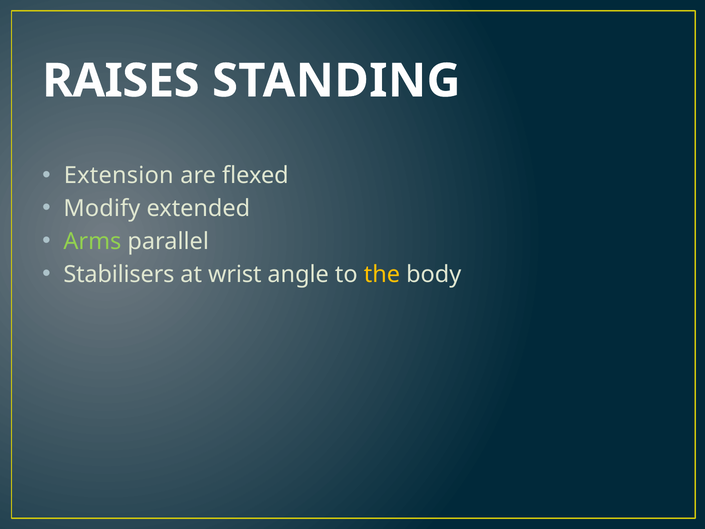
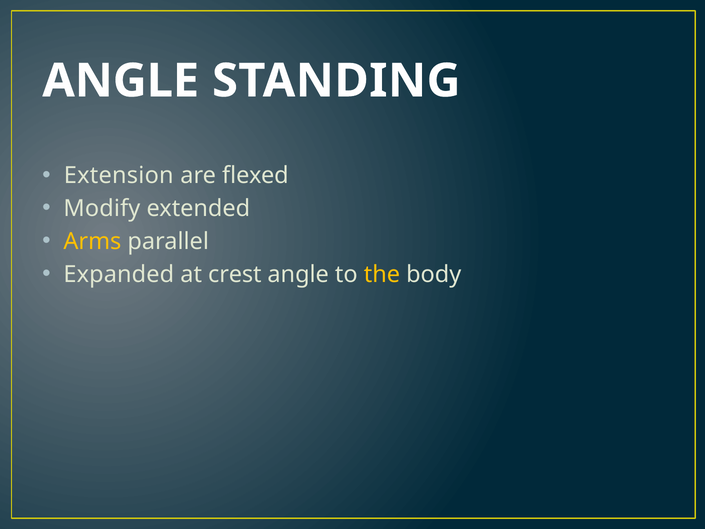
RAISES at (121, 81): RAISES -> ANGLE
Arms colour: light green -> yellow
Stabilisers: Stabilisers -> Expanded
wrist: wrist -> crest
